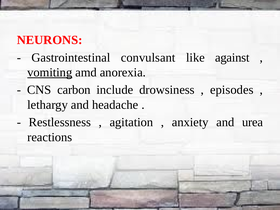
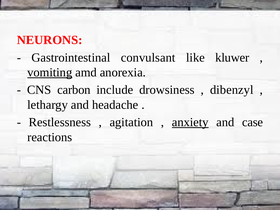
against: against -> kluwer
episodes: episodes -> dibenzyl
anxiety underline: none -> present
urea: urea -> case
